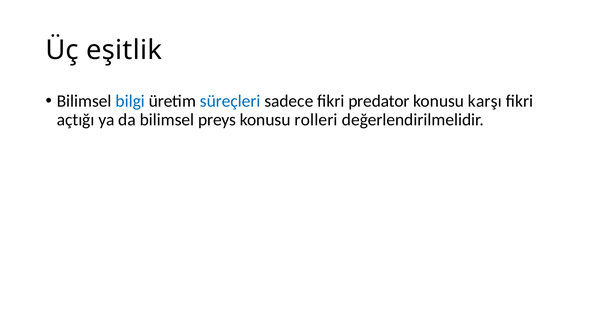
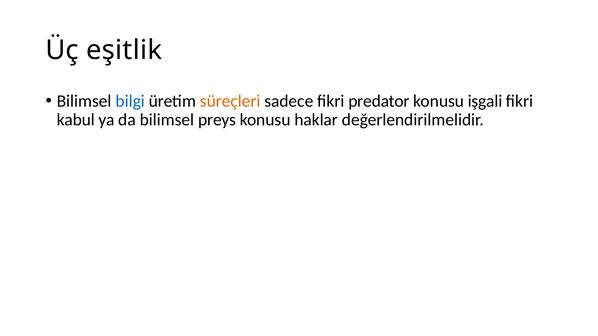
süreçleri colour: blue -> orange
karşı: karşı -> işgali
açtığı: açtığı -> kabul
rolleri: rolleri -> haklar
